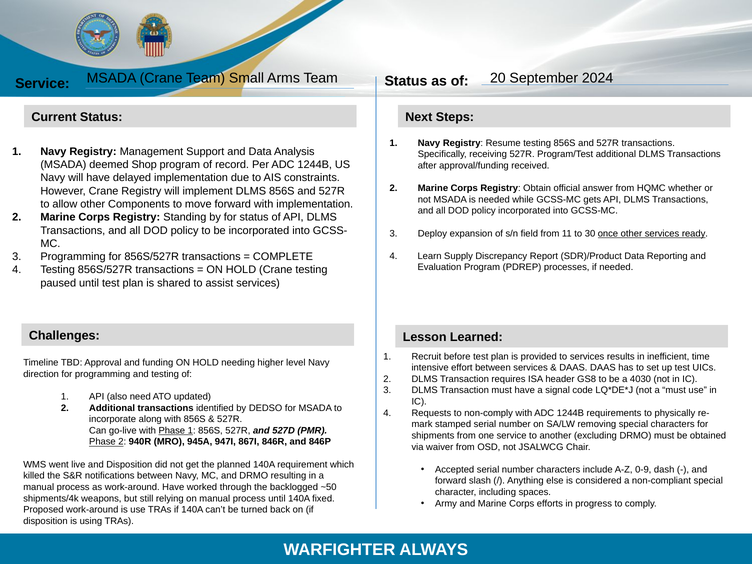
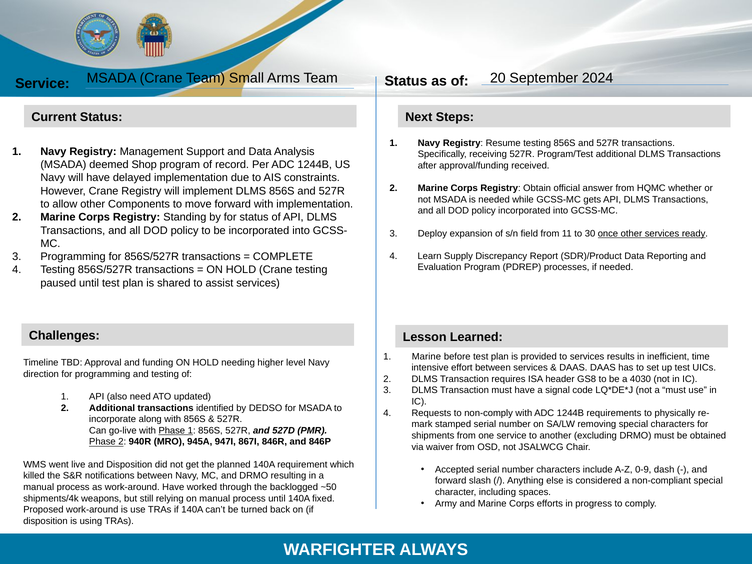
1 Recruit: Recruit -> Marine
